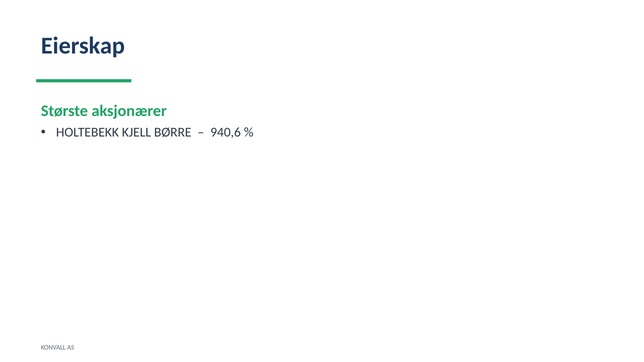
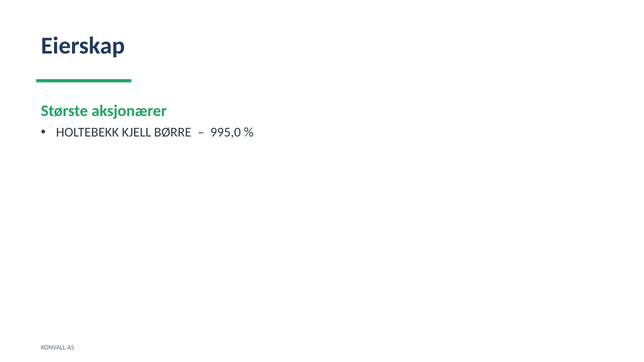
940,6: 940,6 -> 995,0
